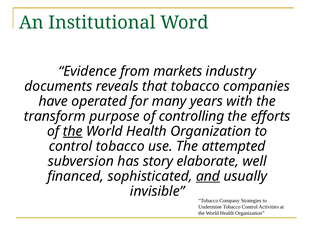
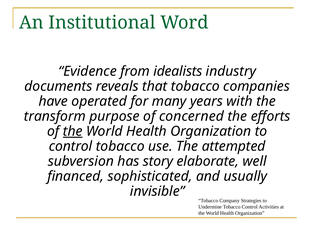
markets: markets -> idealists
controlling: controlling -> concerned
and underline: present -> none
